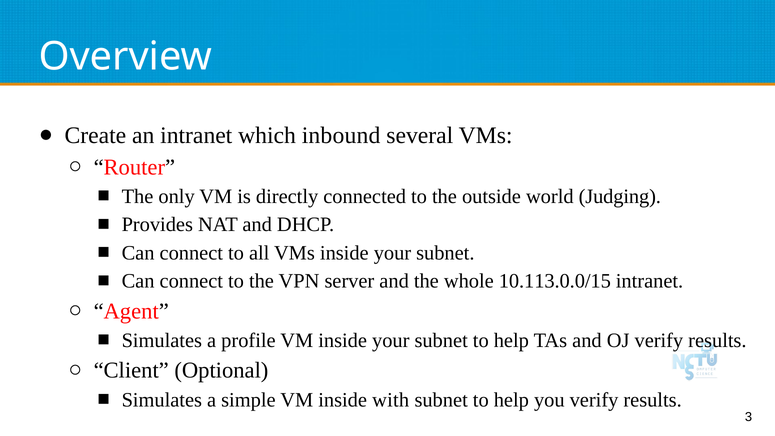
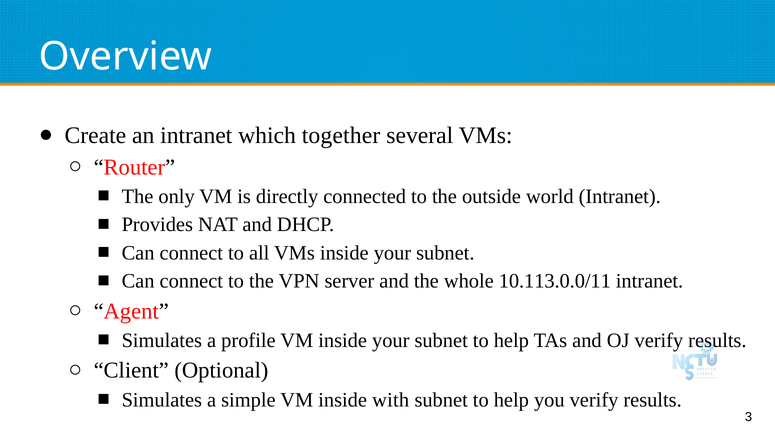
inbound: inbound -> together
world Judging: Judging -> Intranet
10.113.0.0/15: 10.113.0.0/15 -> 10.113.0.0/11
